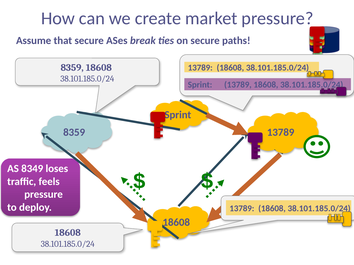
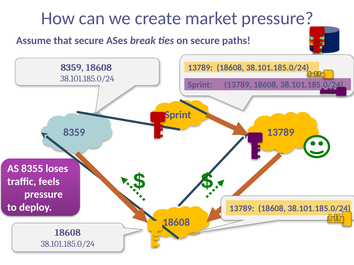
8349: 8349 -> 8355
